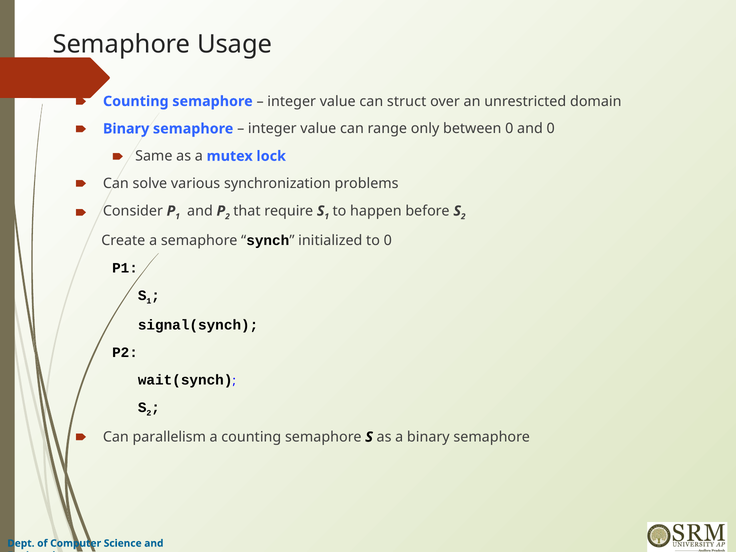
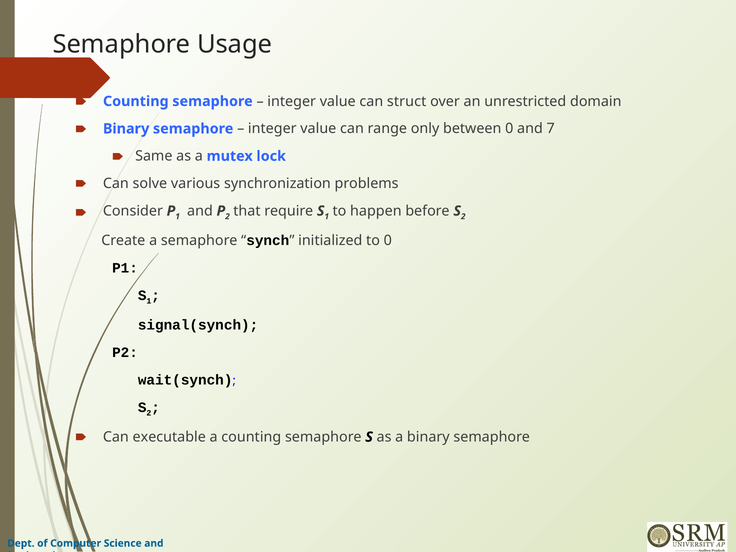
and 0: 0 -> 7
parallelism: parallelism -> executable
